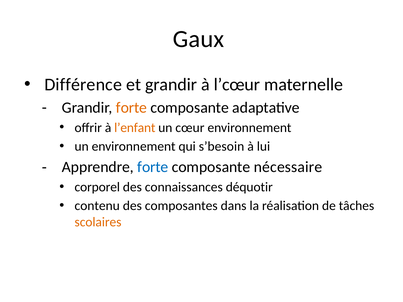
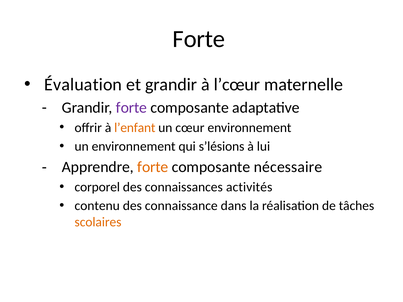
Gaux at (199, 39): Gaux -> Forte
Différence: Différence -> Évaluation
forte at (132, 108) colour: orange -> purple
s’besoin: s’besoin -> s’lésions
forte at (153, 167) colour: blue -> orange
déquotir: déquotir -> activités
composantes: composantes -> connaissance
